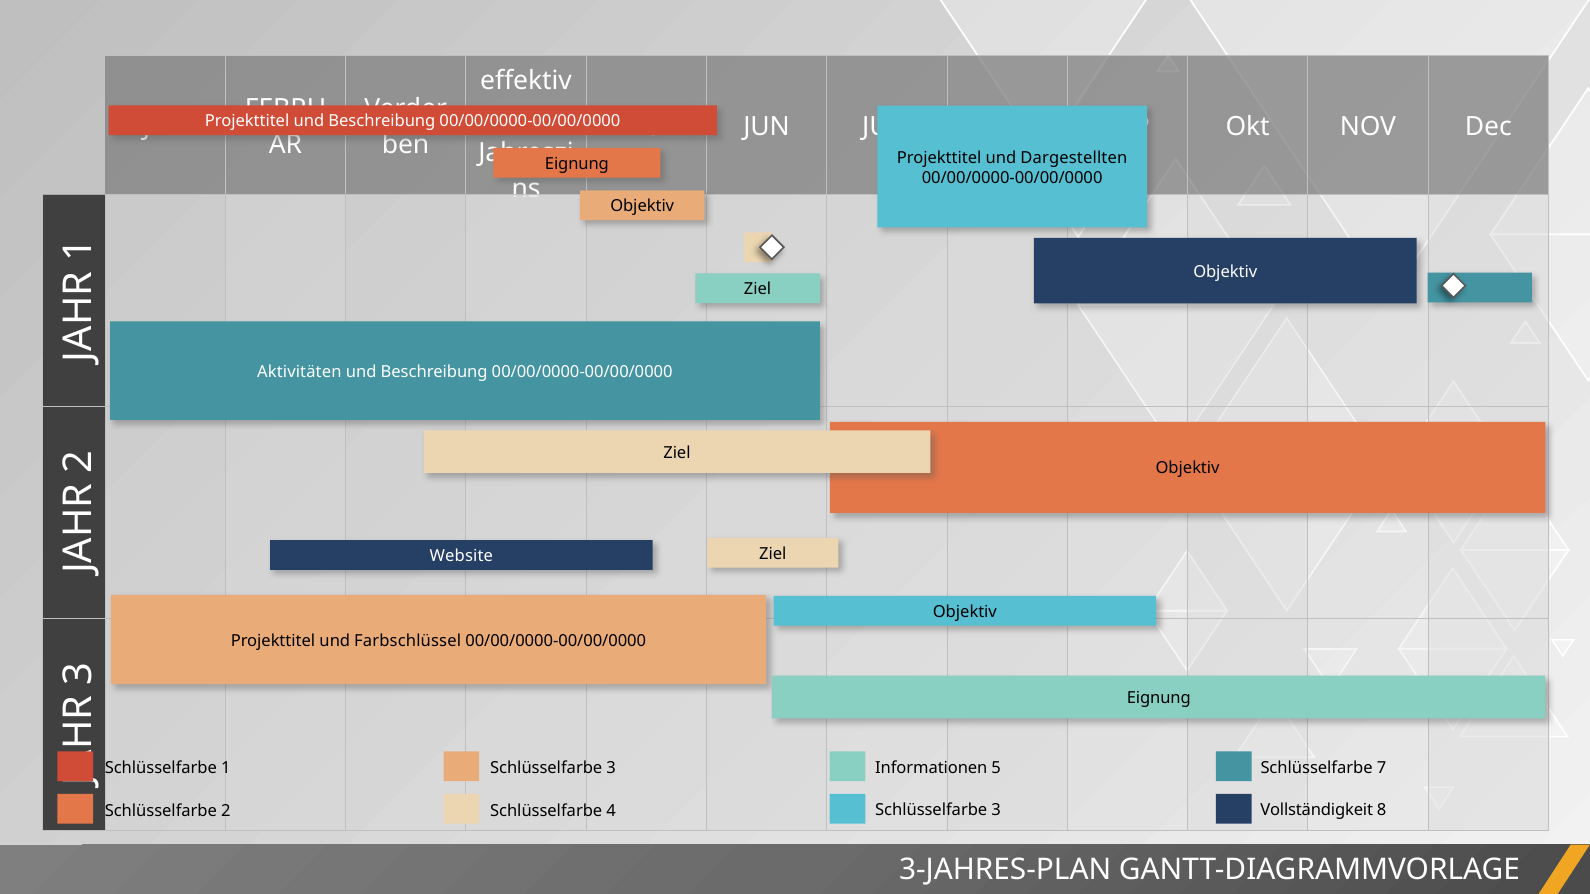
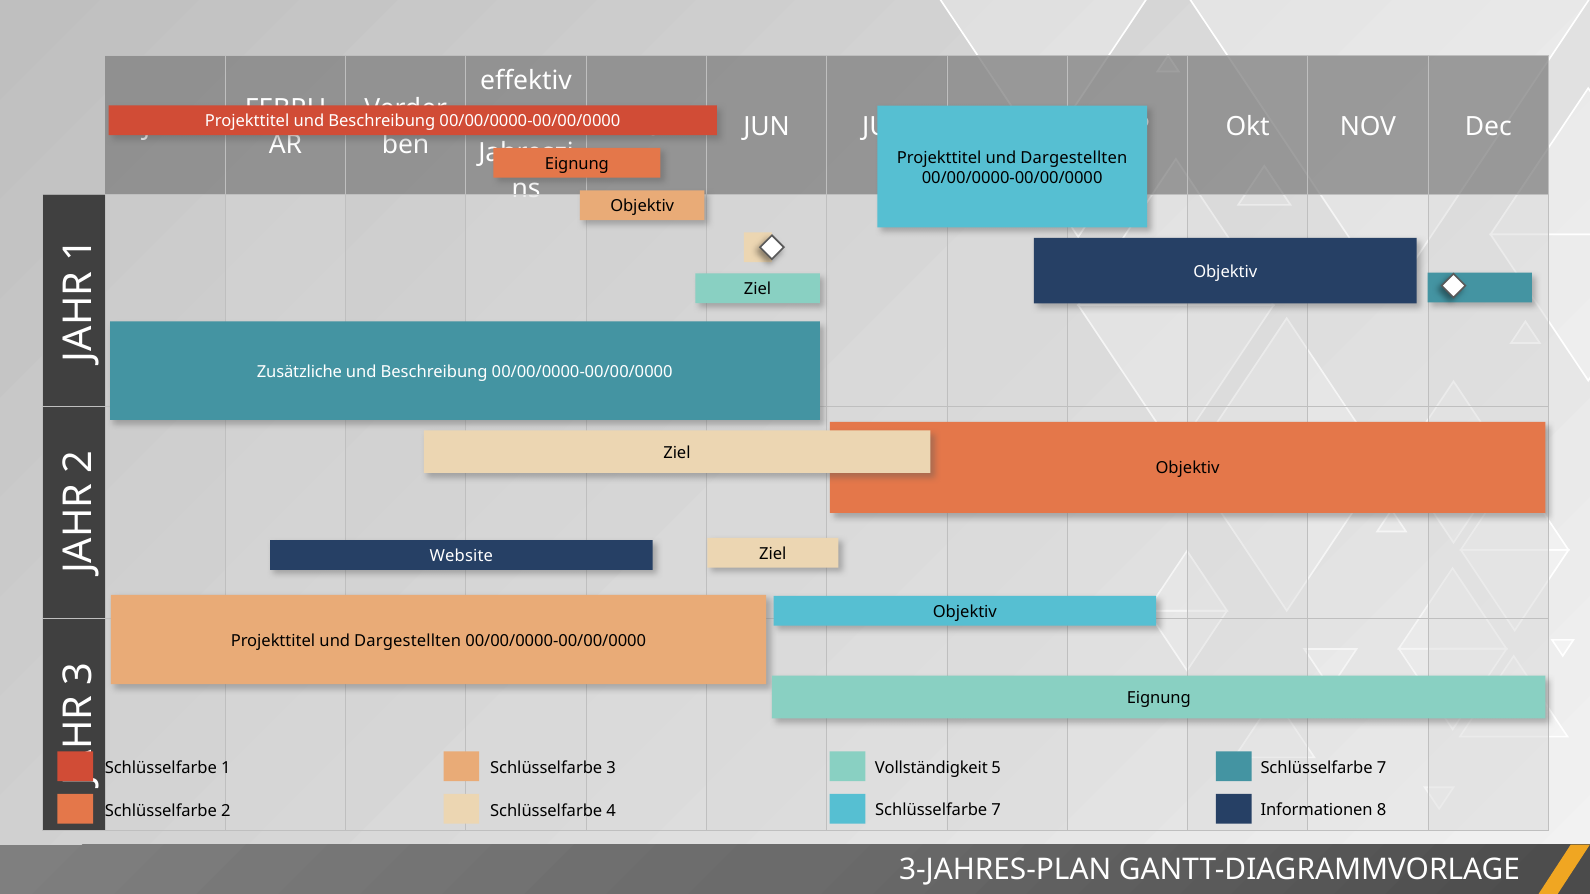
Aktivitäten: Aktivitäten -> Zusätzliche
Farbschlüssel at (408, 641): Farbschlüssel -> Dargestellten
Informationen: Informationen -> Vollständigkeit
Vollständigkeit: Vollständigkeit -> Informationen
3 at (996, 811): 3 -> 7
